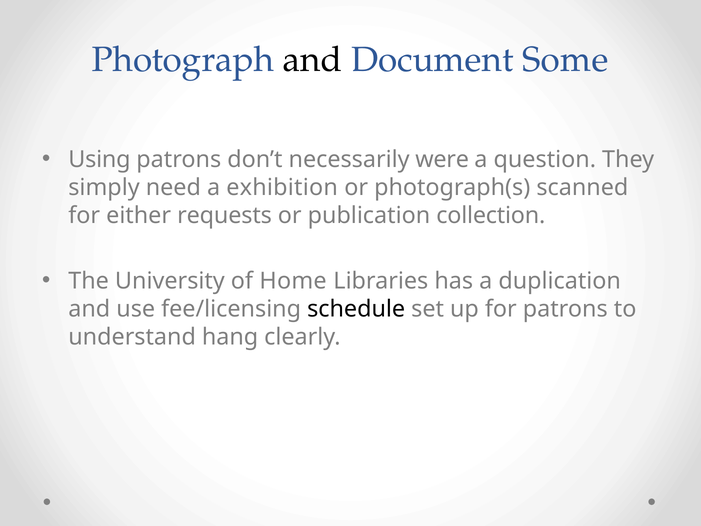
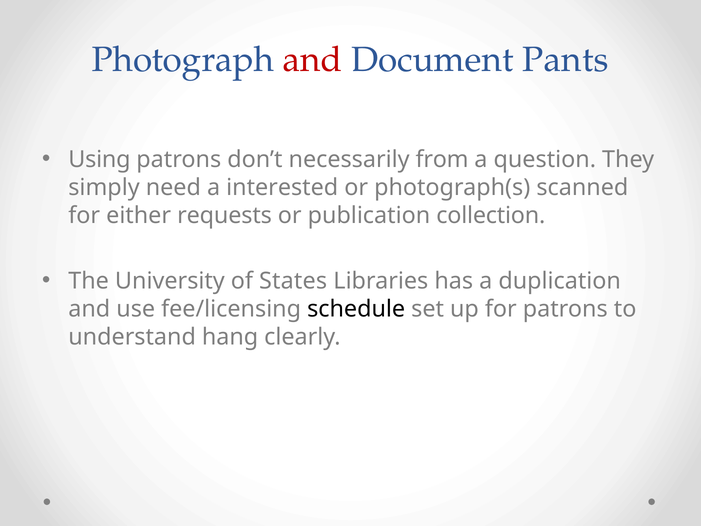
and at (313, 60) colour: black -> red
Some: Some -> Pants
were: were -> from
exhibition: exhibition -> interested
Home: Home -> States
